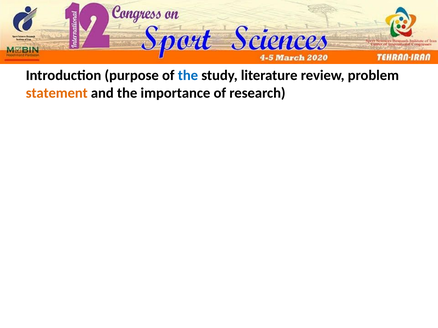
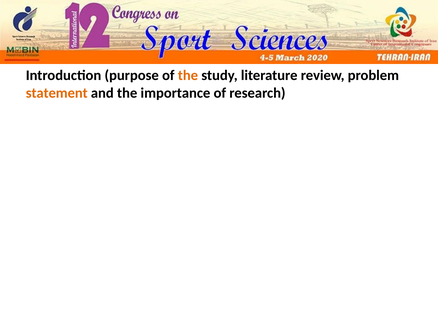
the at (188, 76) colour: blue -> orange
